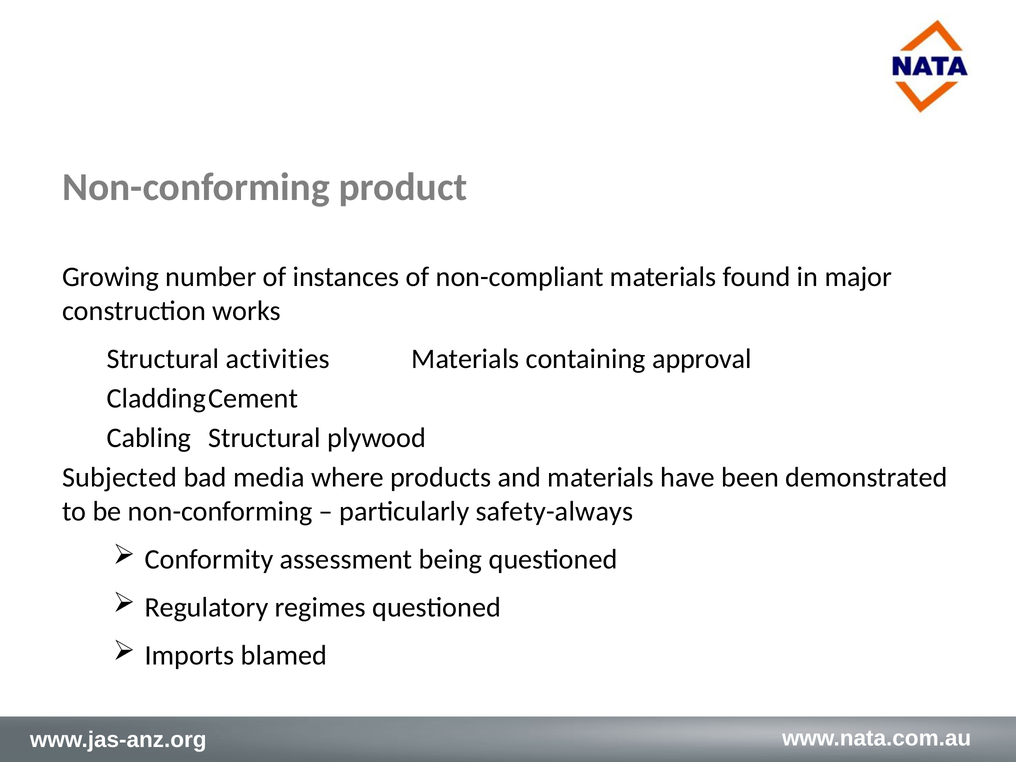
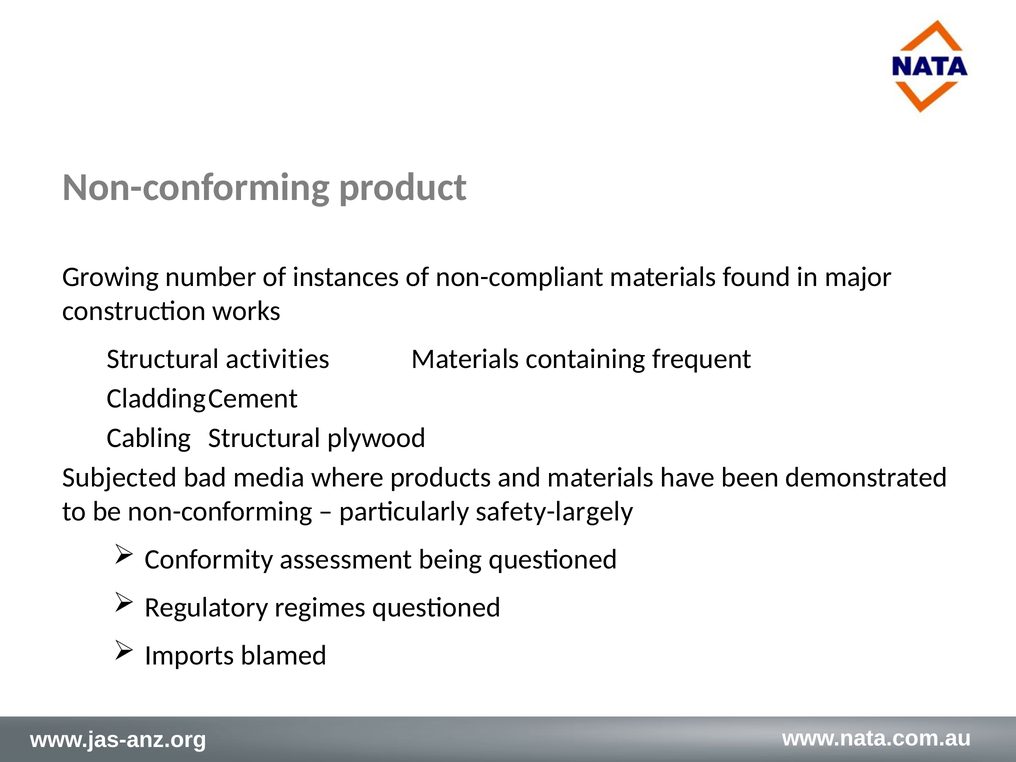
approval: approval -> frequent
safety-always: safety-always -> safety-largely
